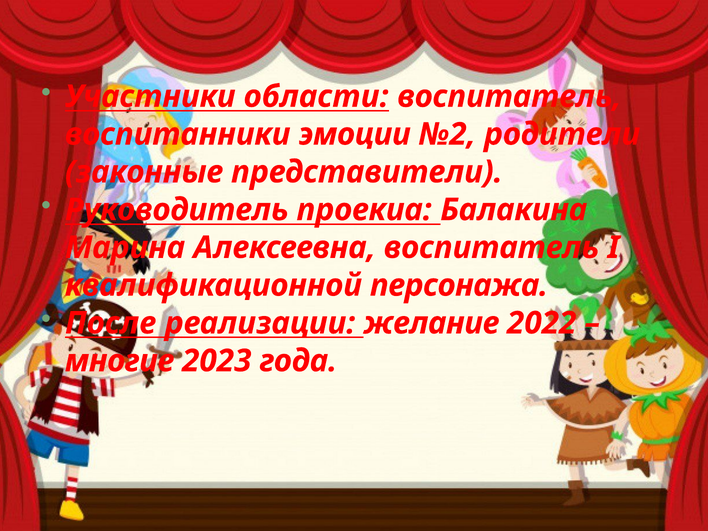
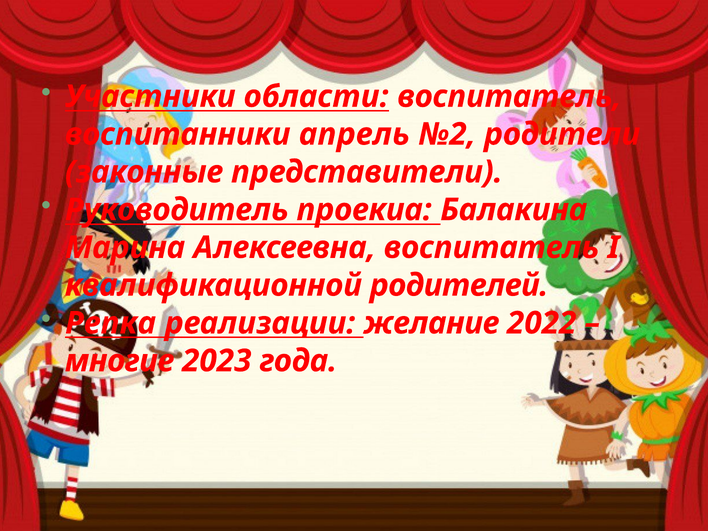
эмоции: эмоции -> апрель
персонажа: персонажа -> родителей
После: После -> Репка
